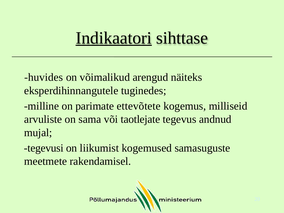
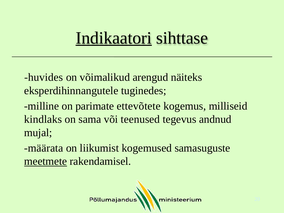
arvuliste: arvuliste -> kindlaks
taotlejate: taotlejate -> teenused
tegevusi: tegevusi -> määrata
meetmete underline: none -> present
